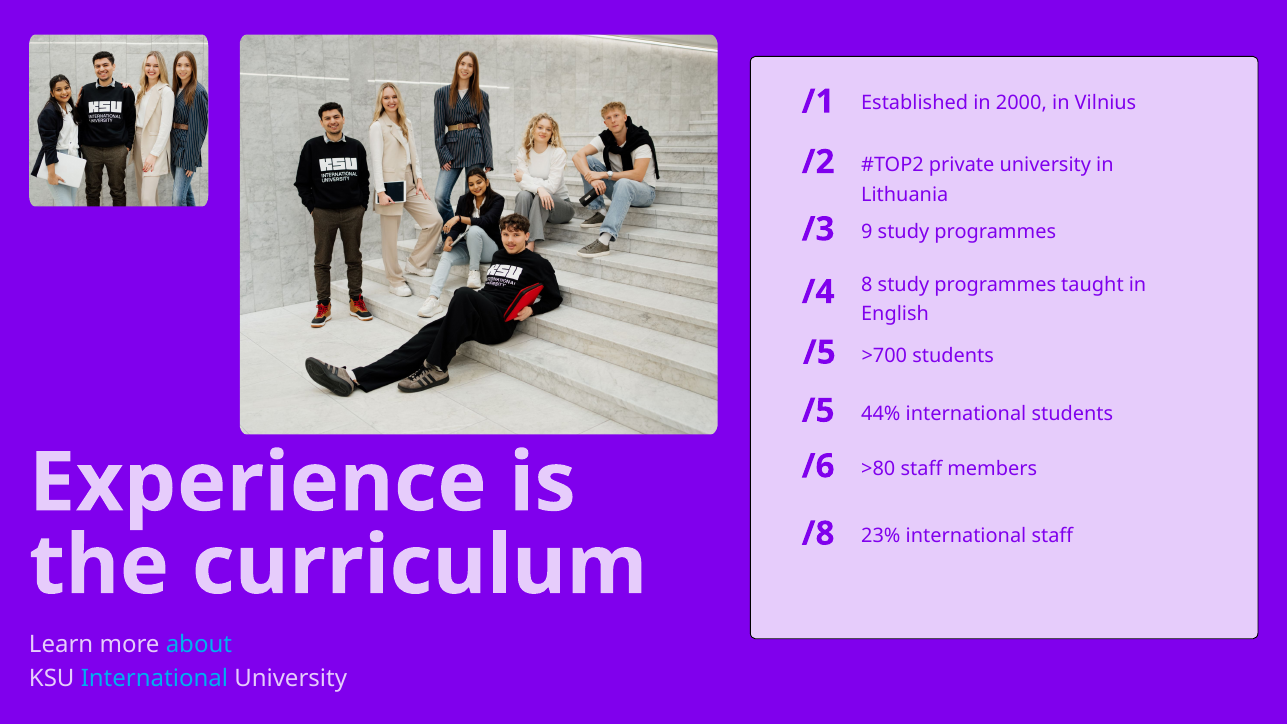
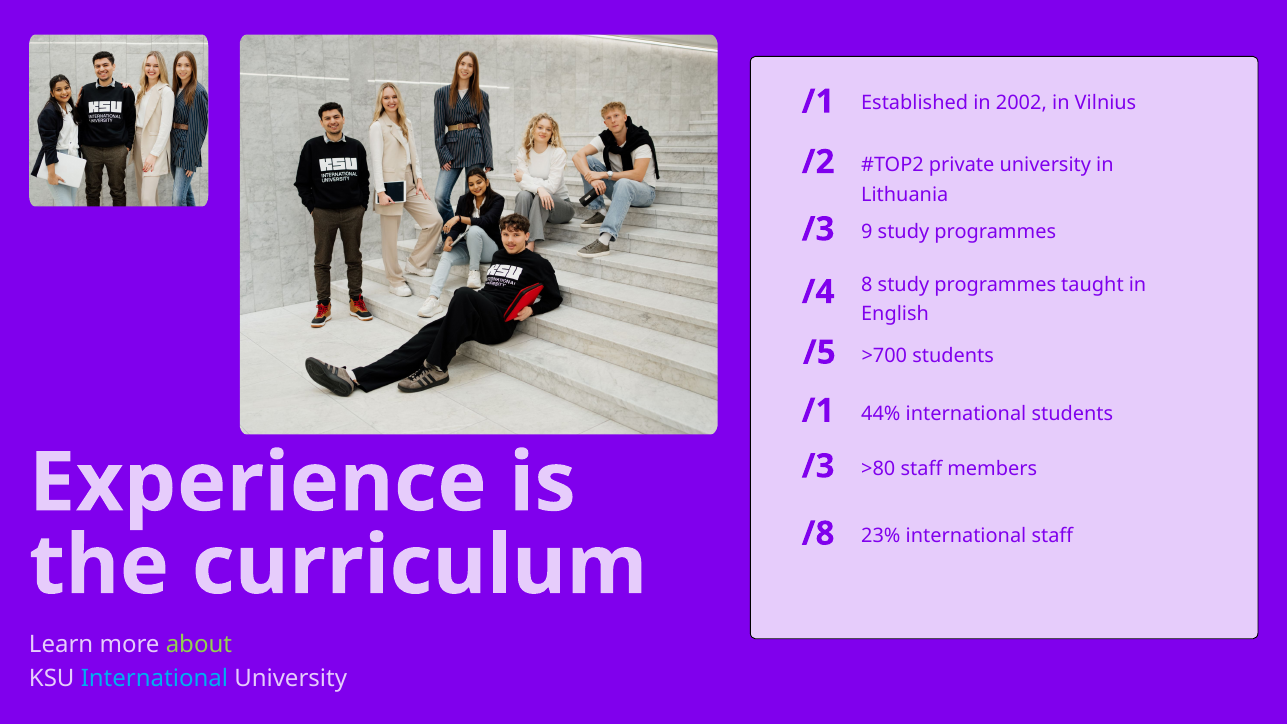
2000: 2000 -> 2002
/5 at (818, 411): /5 -> /1
/6 at (818, 466): /6 -> /3
about colour: light blue -> light green
